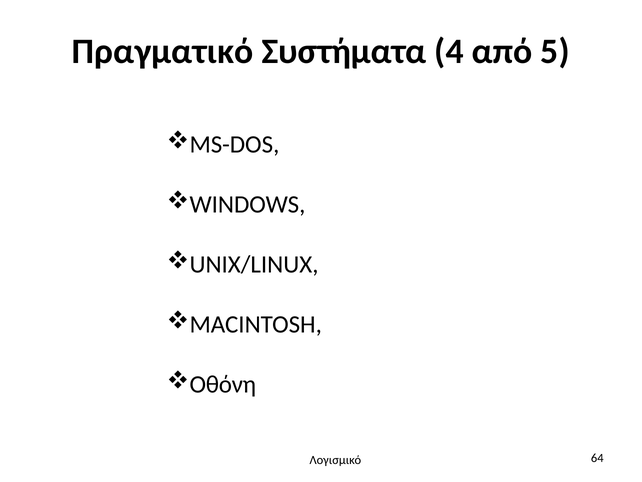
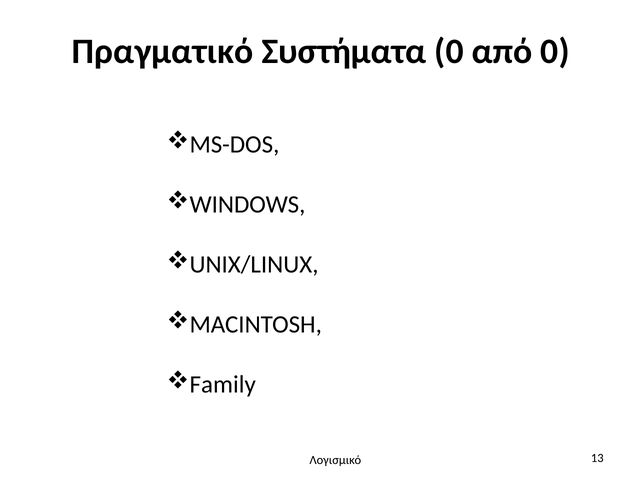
Συστήματα 4: 4 -> 0
από 5: 5 -> 0
Οθόνη: Οθόνη -> Family
64: 64 -> 13
